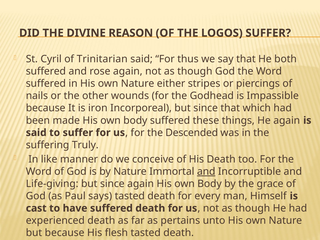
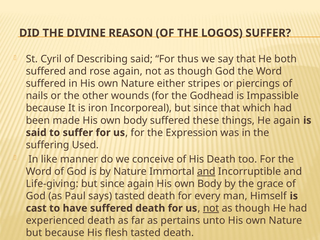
Trinitarian: Trinitarian -> Describing
Descended: Descended -> Expression
Truly: Truly -> Used
not at (211, 208) underline: none -> present
